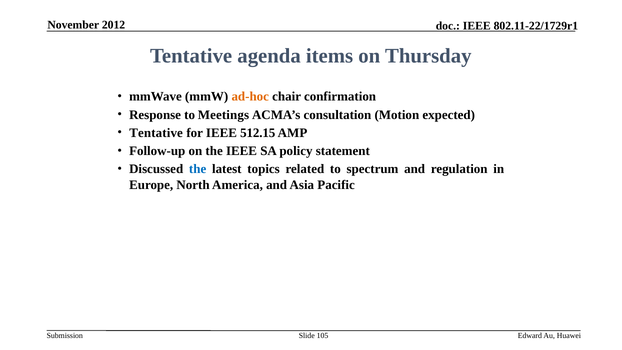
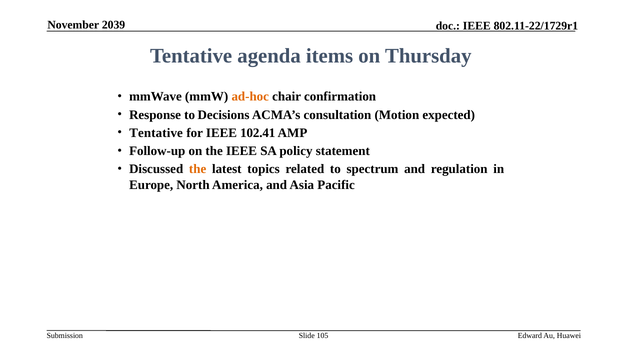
2012: 2012 -> 2039
Meetings: Meetings -> Decisions
512.15: 512.15 -> 102.41
the at (198, 169) colour: blue -> orange
